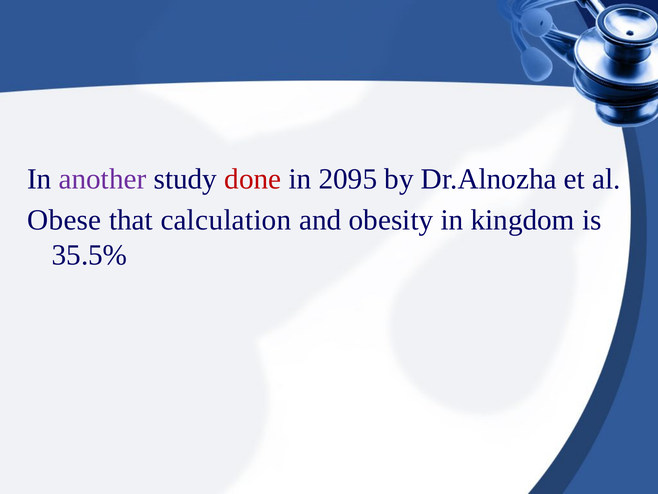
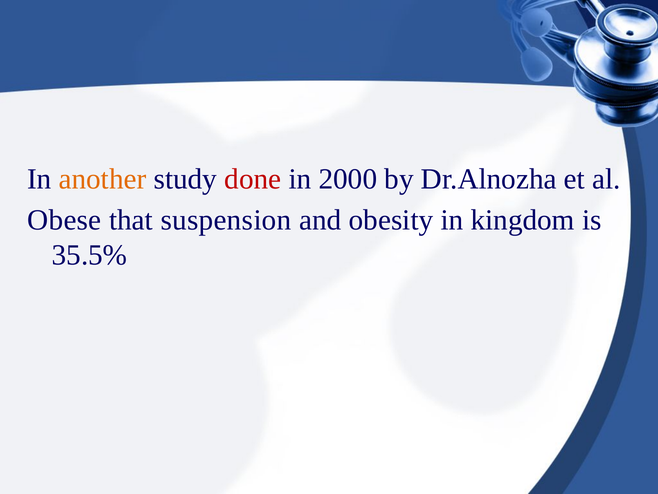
another colour: purple -> orange
2095: 2095 -> 2000
calculation: calculation -> suspension
